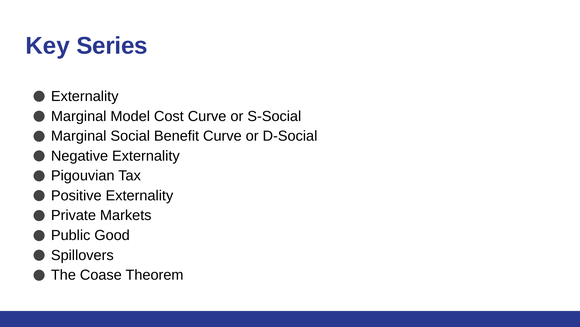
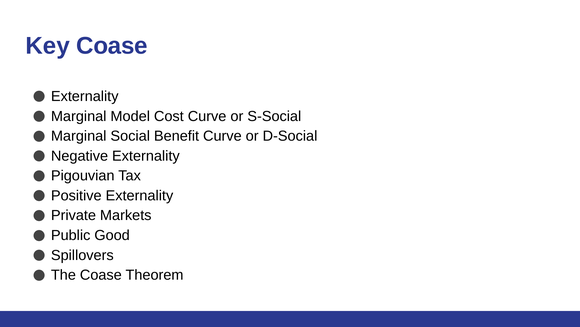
Key Series: Series -> Coase
